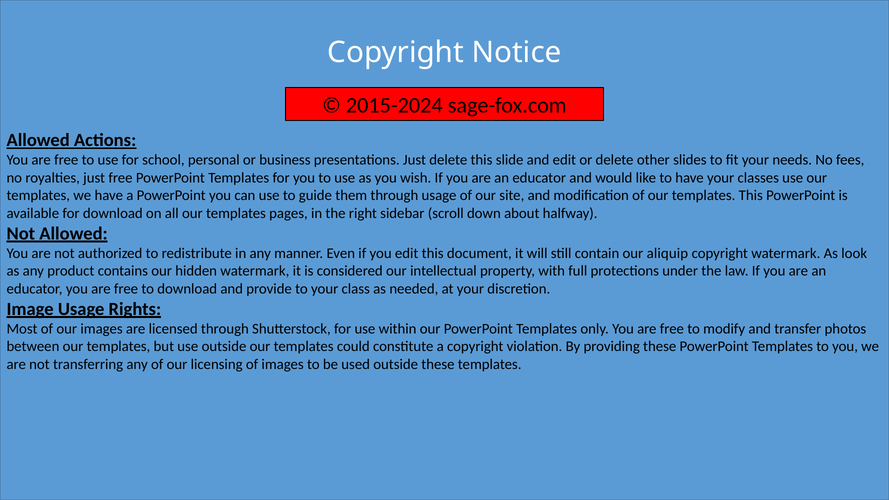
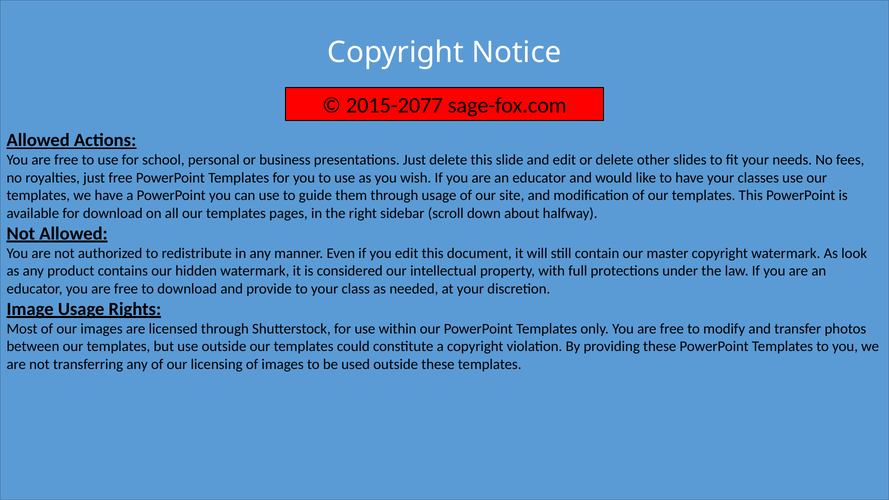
2015-2024: 2015-2024 -> 2015-2077
aliquip: aliquip -> master
